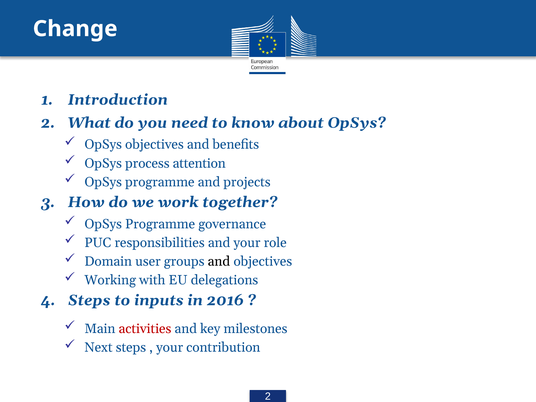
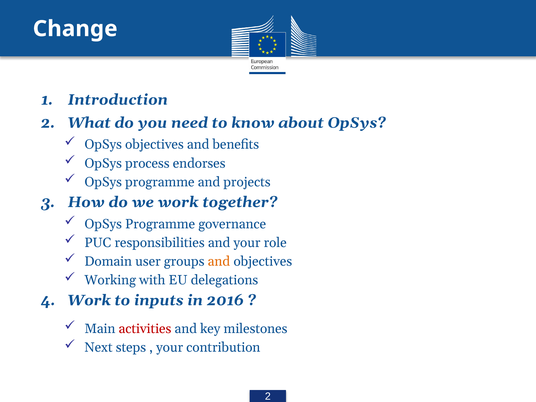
attention: attention -> endorses
and at (219, 261) colour: black -> orange
Steps at (89, 300): Steps -> Work
